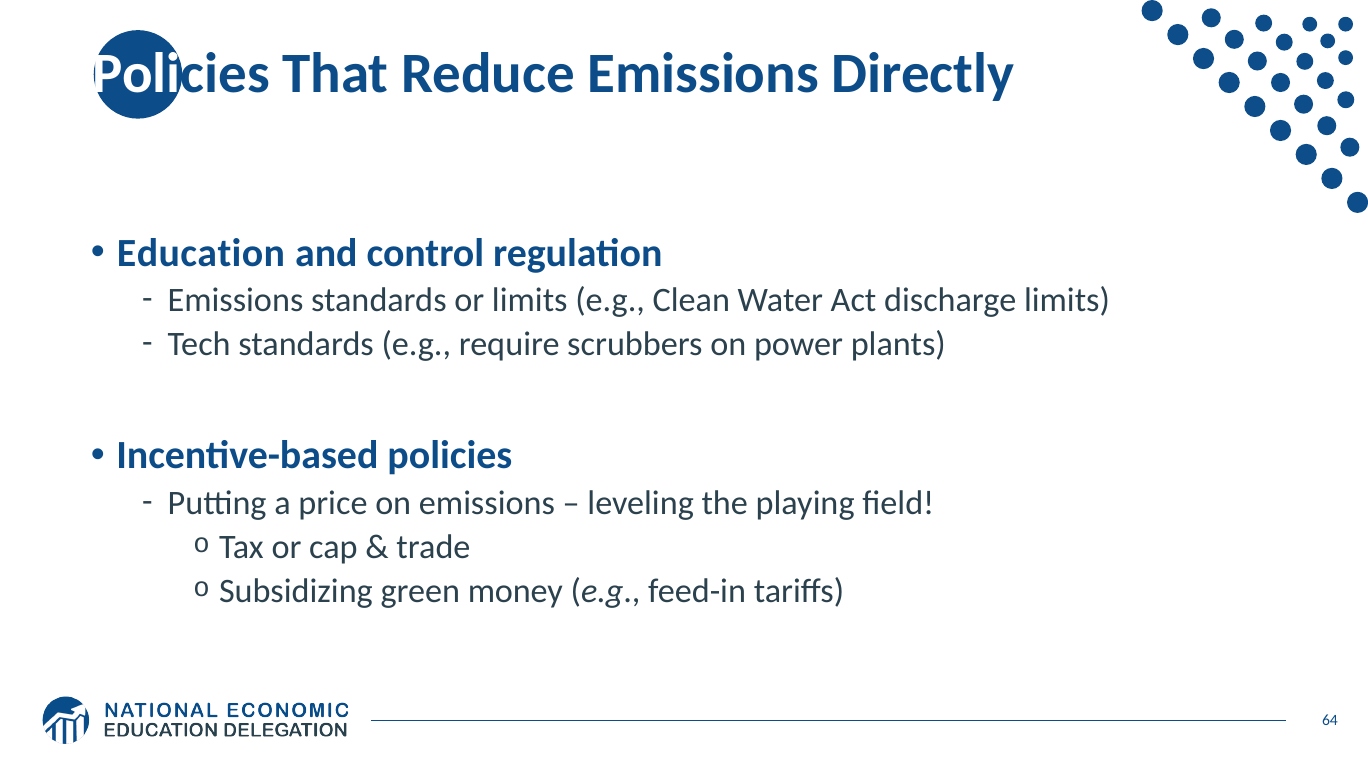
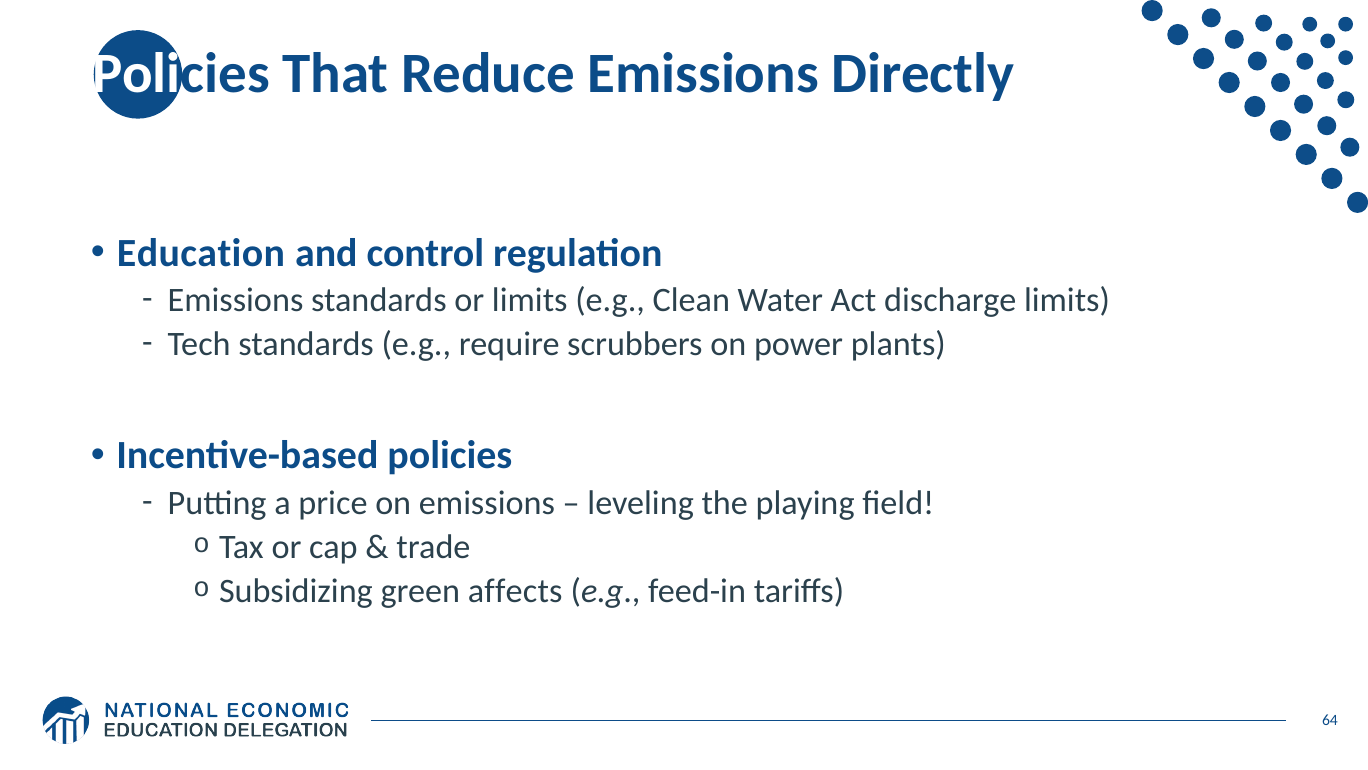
money: money -> affects
